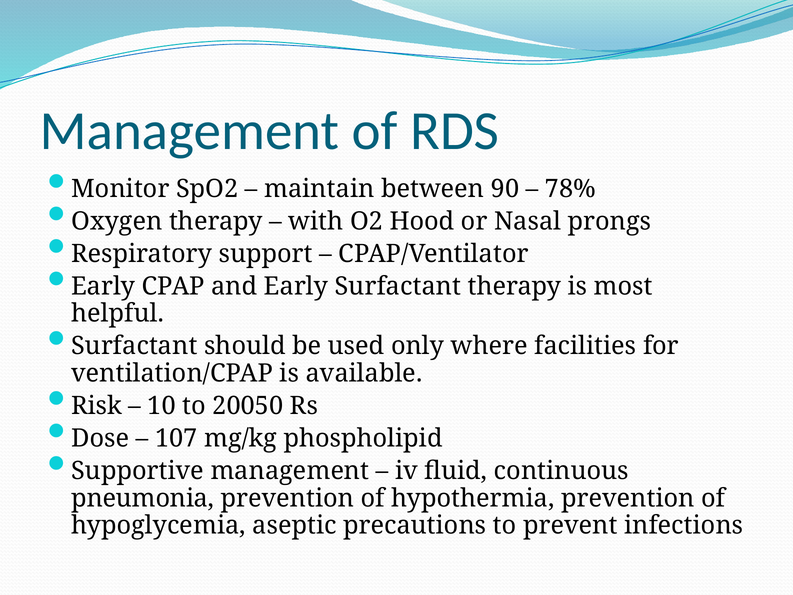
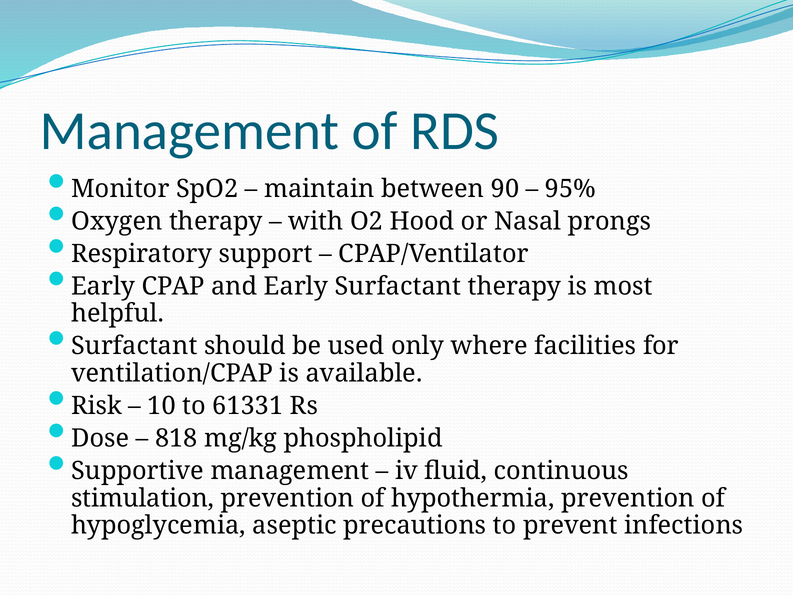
78%: 78% -> 95%
20050: 20050 -> 61331
107: 107 -> 818
pneumonia: pneumonia -> stimulation
